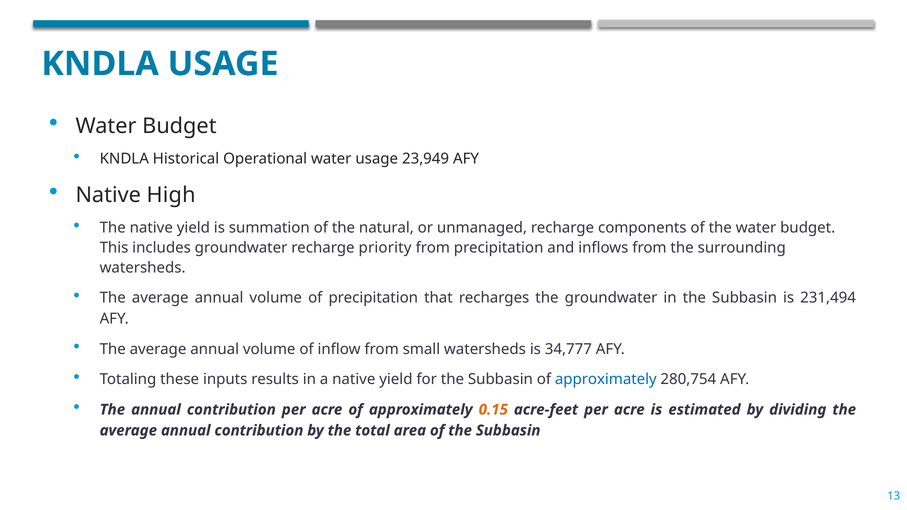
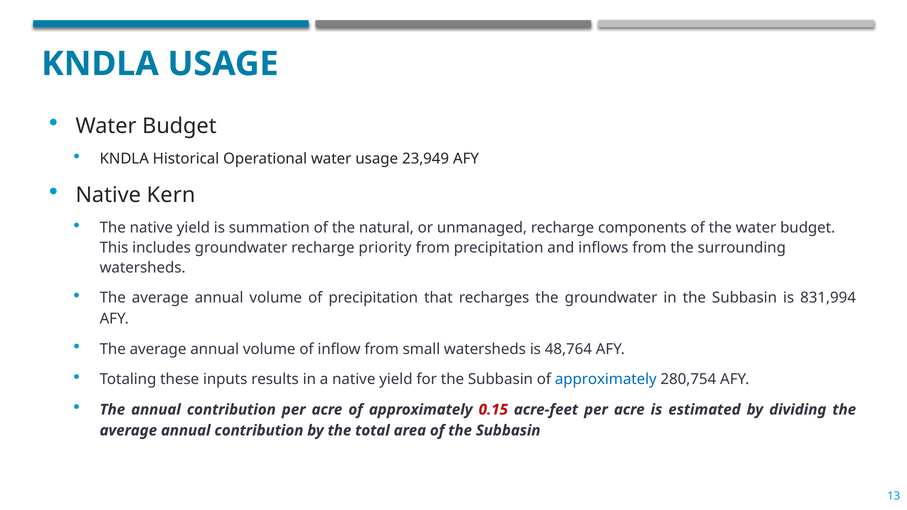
High: High -> Kern
231,494: 231,494 -> 831,994
34,777: 34,777 -> 48,764
0.15 colour: orange -> red
